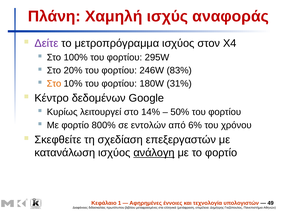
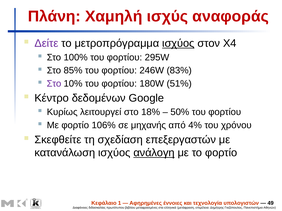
ισχύος at (178, 43) underline: none -> present
20%: 20% -> 85%
Στο at (54, 84) colour: orange -> purple
31%: 31% -> 51%
14%: 14% -> 18%
800%: 800% -> 106%
εντολών: εντολών -> μηχανής
6%: 6% -> 4%
